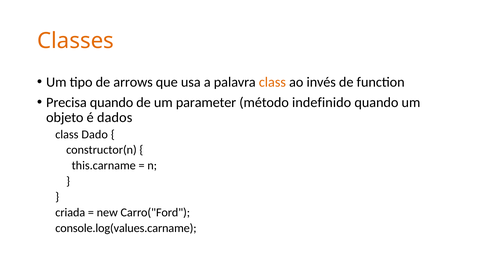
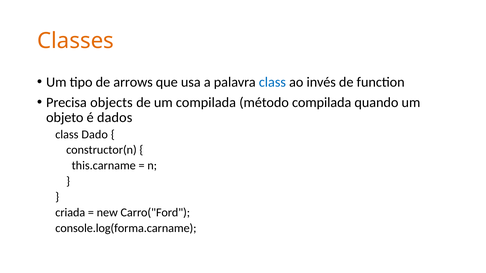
class at (272, 82) colour: orange -> blue
Precisa quando: quando -> objects
um parameter: parameter -> compilada
método indefinido: indefinido -> compilada
console.log(values.carname: console.log(values.carname -> console.log(forma.carname
